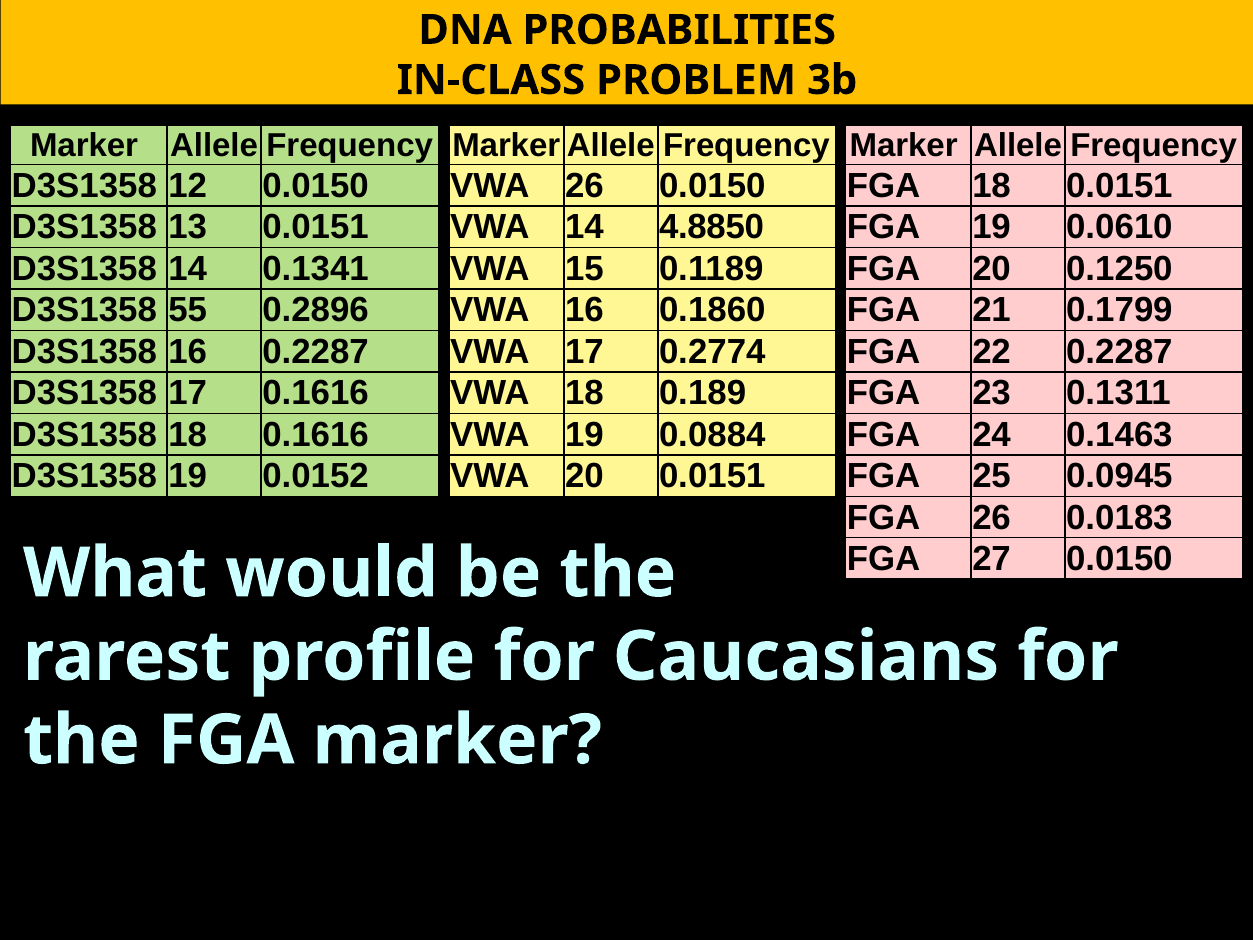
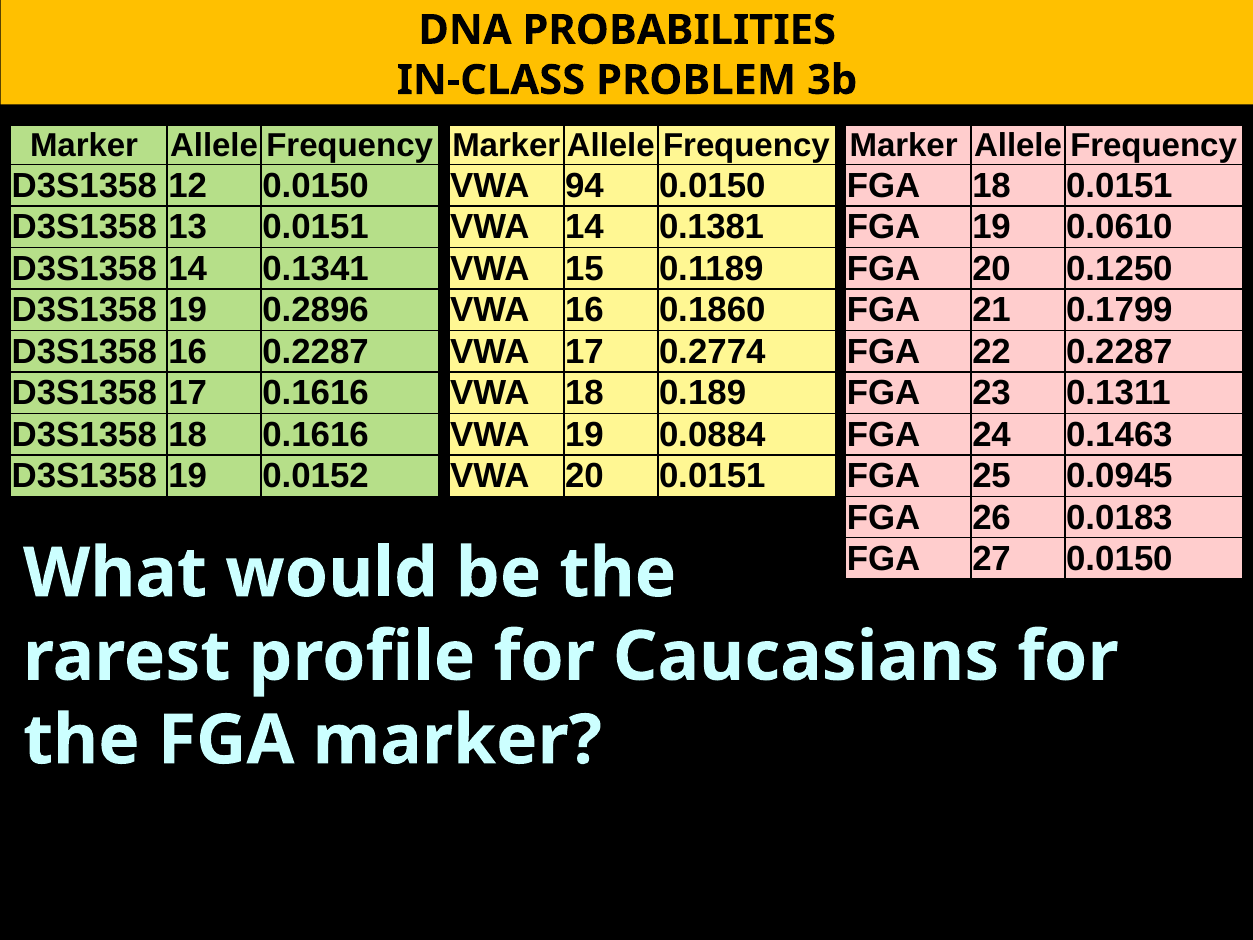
VWA 26: 26 -> 94
4.8850: 4.8850 -> 0.1381
55 at (188, 310): 55 -> 19
